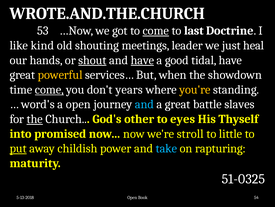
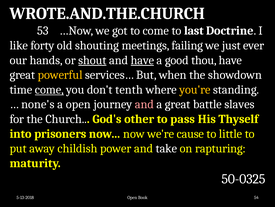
come at (156, 31) underline: present -> none
kind: kind -> forty
leader: leader -> failing
heal: heal -> ever
tidal: tidal -> thou
years: years -> tenth
word's: word's -> none's
and at (144, 104) colour: light blue -> pink
the at (35, 119) underline: present -> none
eyes: eyes -> pass
promised: promised -> prisoners
stroll: stroll -> cause
put underline: present -> none
take colour: light blue -> white
51-0325: 51-0325 -> 50-0325
